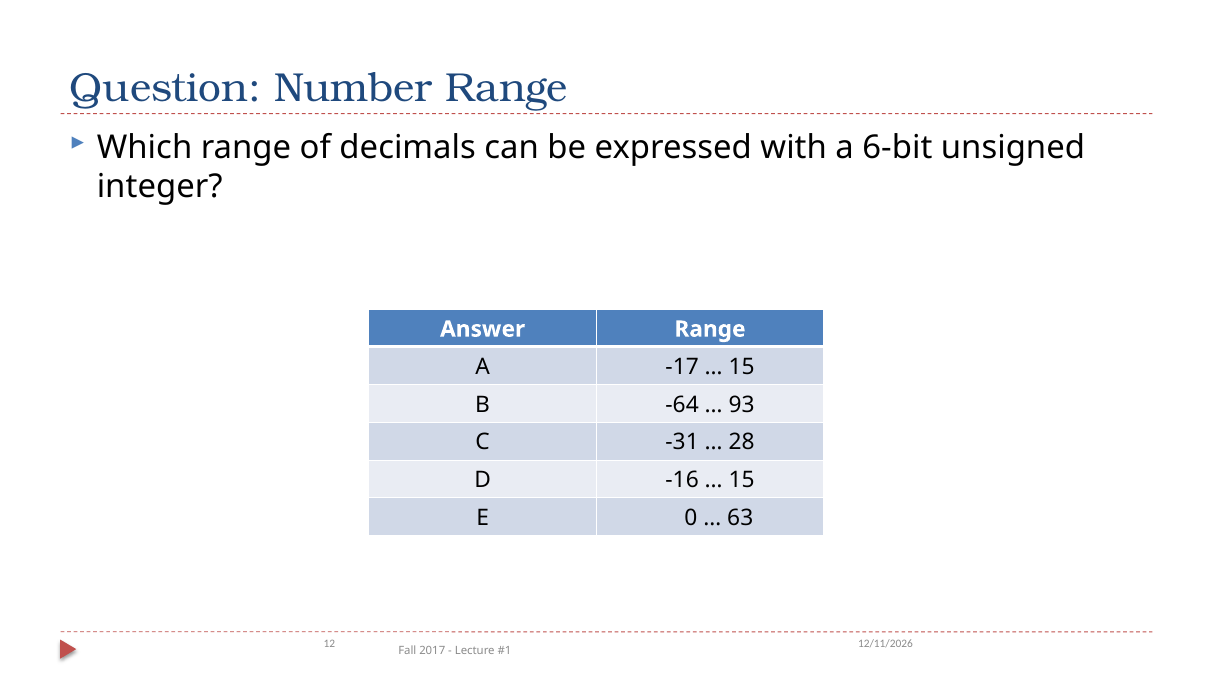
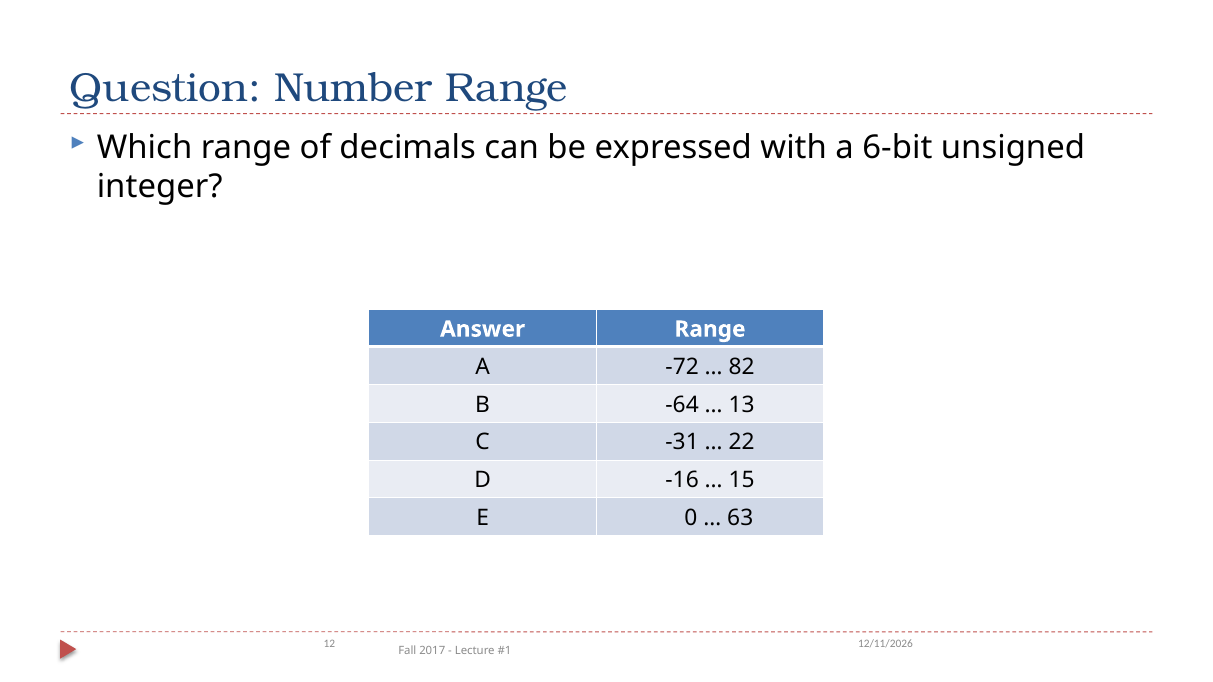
-17: -17 -> -72
15 at (742, 367): 15 -> 82
93: 93 -> 13
28: 28 -> 22
